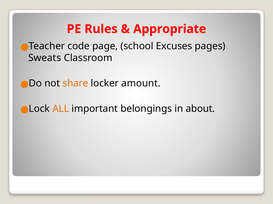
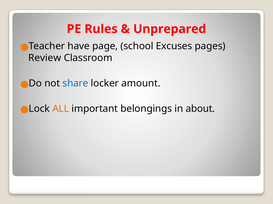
Appropriate: Appropriate -> Unprepared
code: code -> have
Sweats: Sweats -> Review
share colour: orange -> blue
